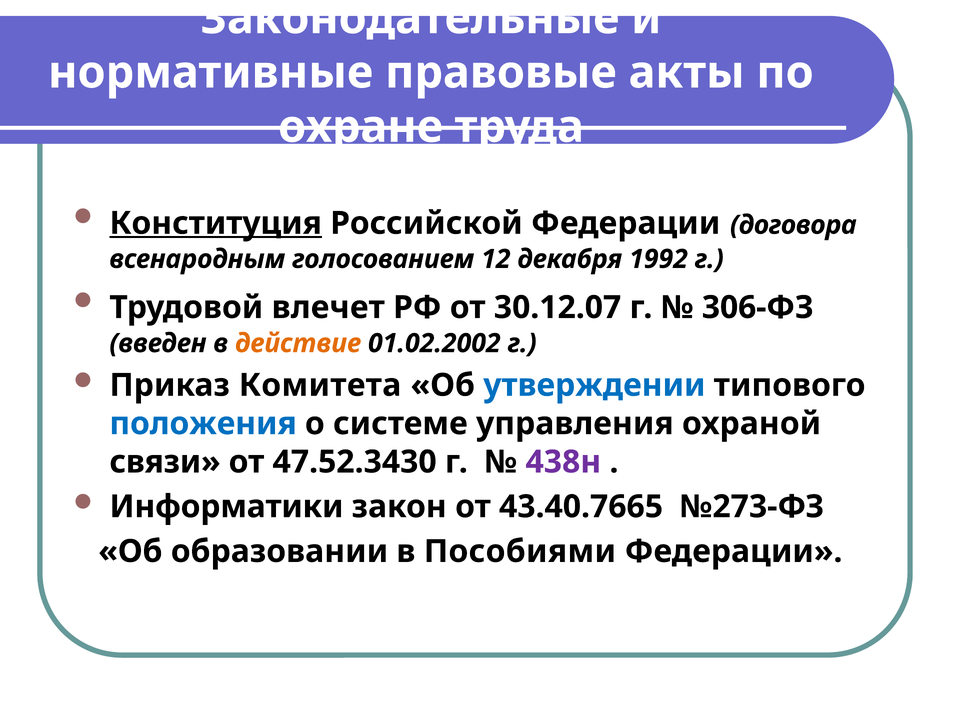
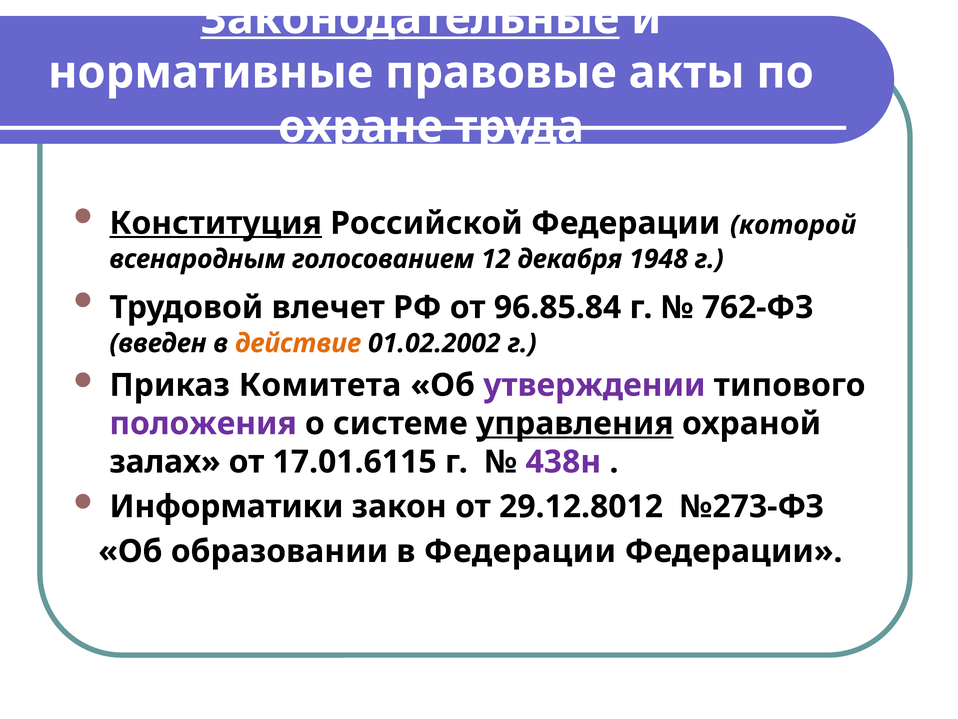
Законодательные underline: none -> present
договора: договора -> которой
1992: 1992 -> 1948
30.12.07: 30.12.07 -> 96.85.84
306-ФЗ: 306-ФЗ -> 762-ФЗ
утверждении colour: blue -> purple
положения colour: blue -> purple
управления underline: none -> present
связи: связи -> залах
47.52.3430: 47.52.3430 -> 17.01.6115
43.40.7665: 43.40.7665 -> 29.12.8012
в Пособиями: Пособиями -> Федерации
